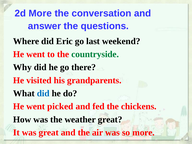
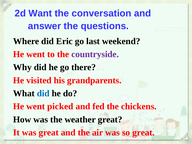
2d More: More -> Want
countryside colour: green -> purple
so more: more -> great
